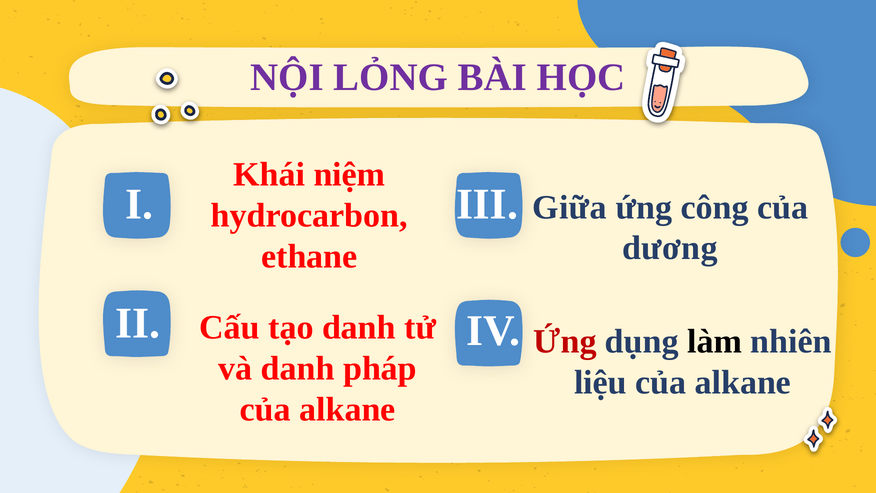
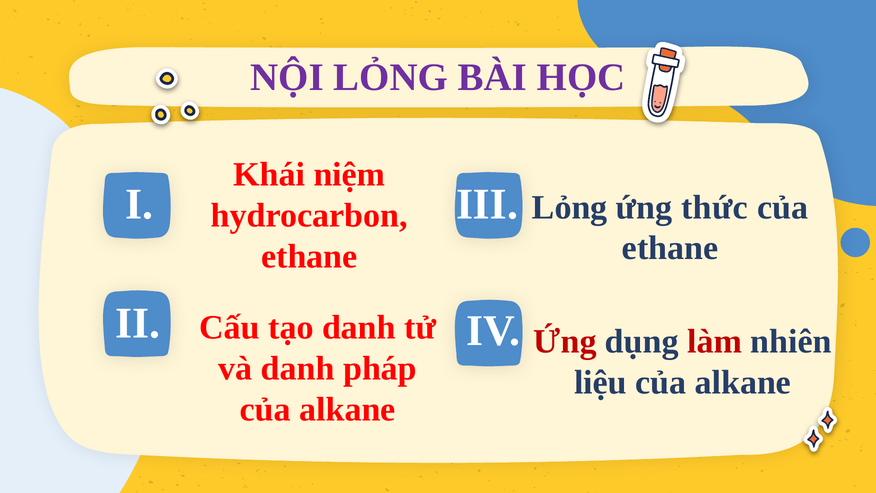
Giữa at (569, 207): Giữa -> Lỏng
công: công -> thức
dương at (670, 248): dương -> ethane
làm colour: black -> red
